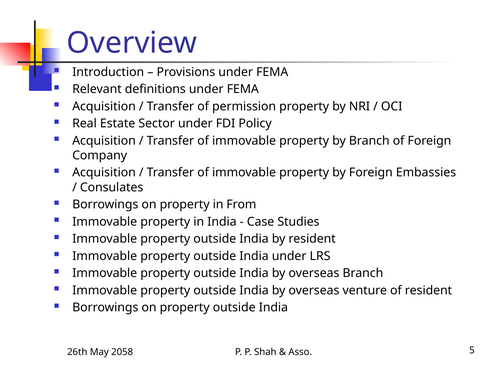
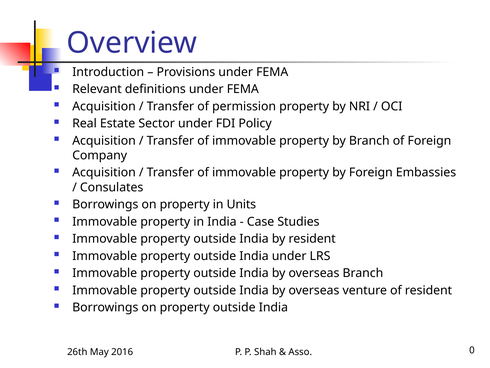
From: From -> Units
2058: 2058 -> 2016
5: 5 -> 0
